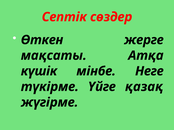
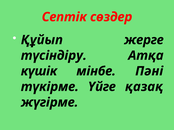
Өткен: Өткен -> Құйып
мақсаты: мақсаты -> түсіндіру
Неге: Неге -> Пәні
